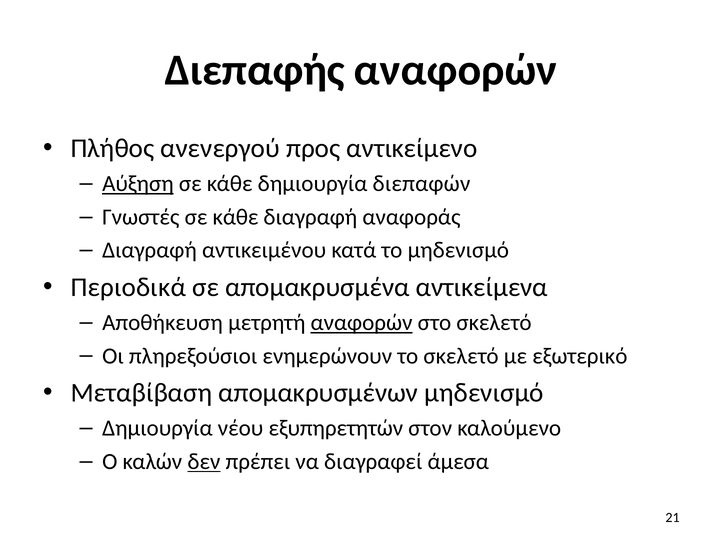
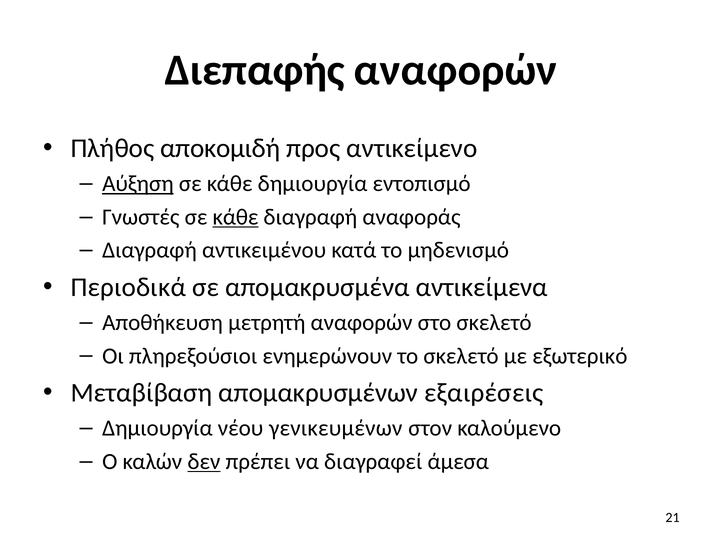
ανενεργού: ανενεργού -> αποκομιδή
διεπαφών: διεπαφών -> εντοπισμό
κάθε at (236, 217) underline: none -> present
αναφορών at (362, 323) underline: present -> none
απομακρυσμένων μηδενισμό: μηδενισμό -> εξαιρέσεις
εξυπηρετητών: εξυπηρετητών -> γενικευμένων
